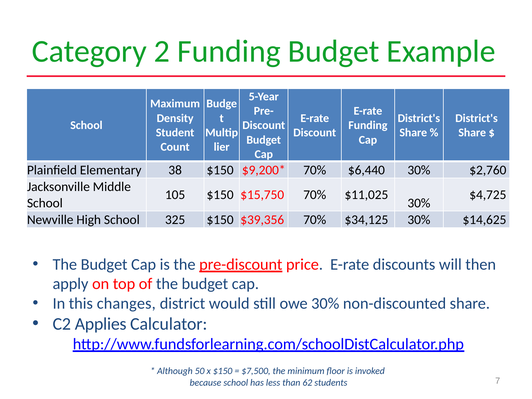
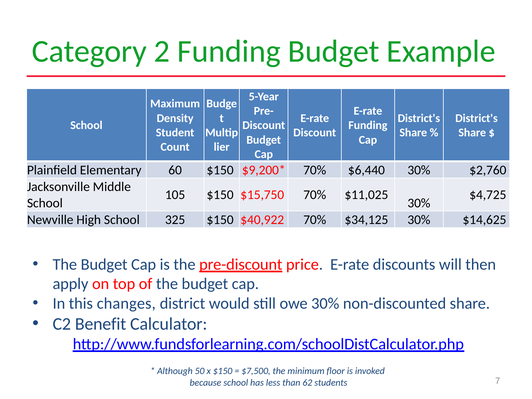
38: 38 -> 60
$39,356: $39,356 -> $40,922
Applies: Applies -> Benefit
